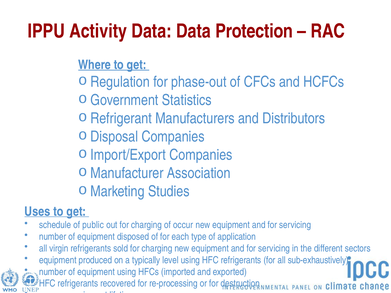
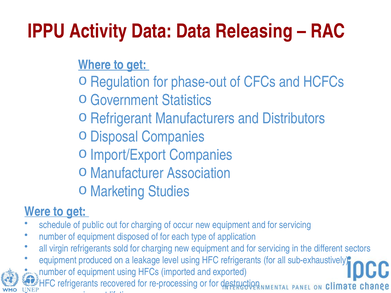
Protection: Protection -> Releasing
Uses: Uses -> Were
typically: typically -> leakage
